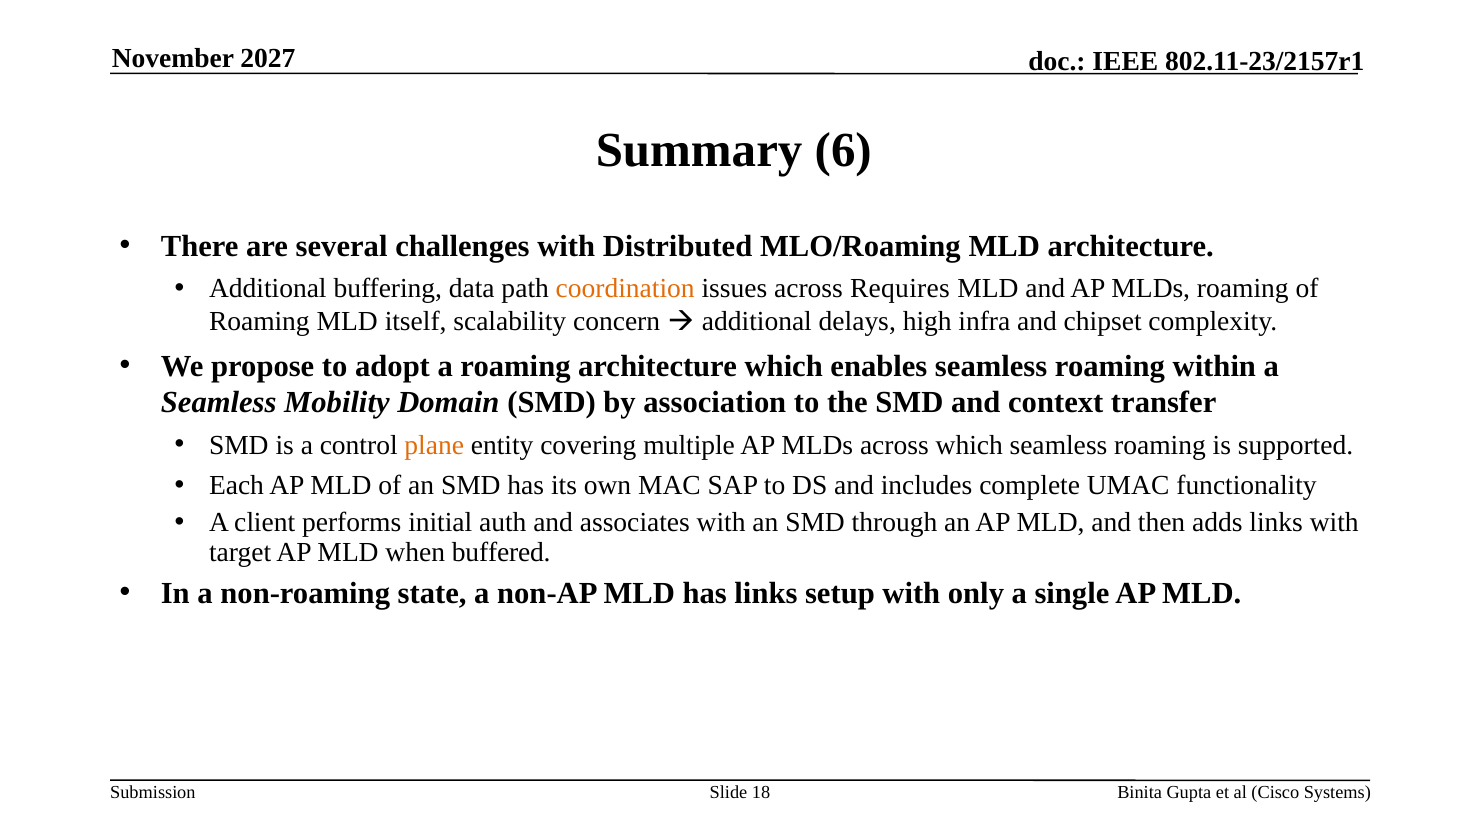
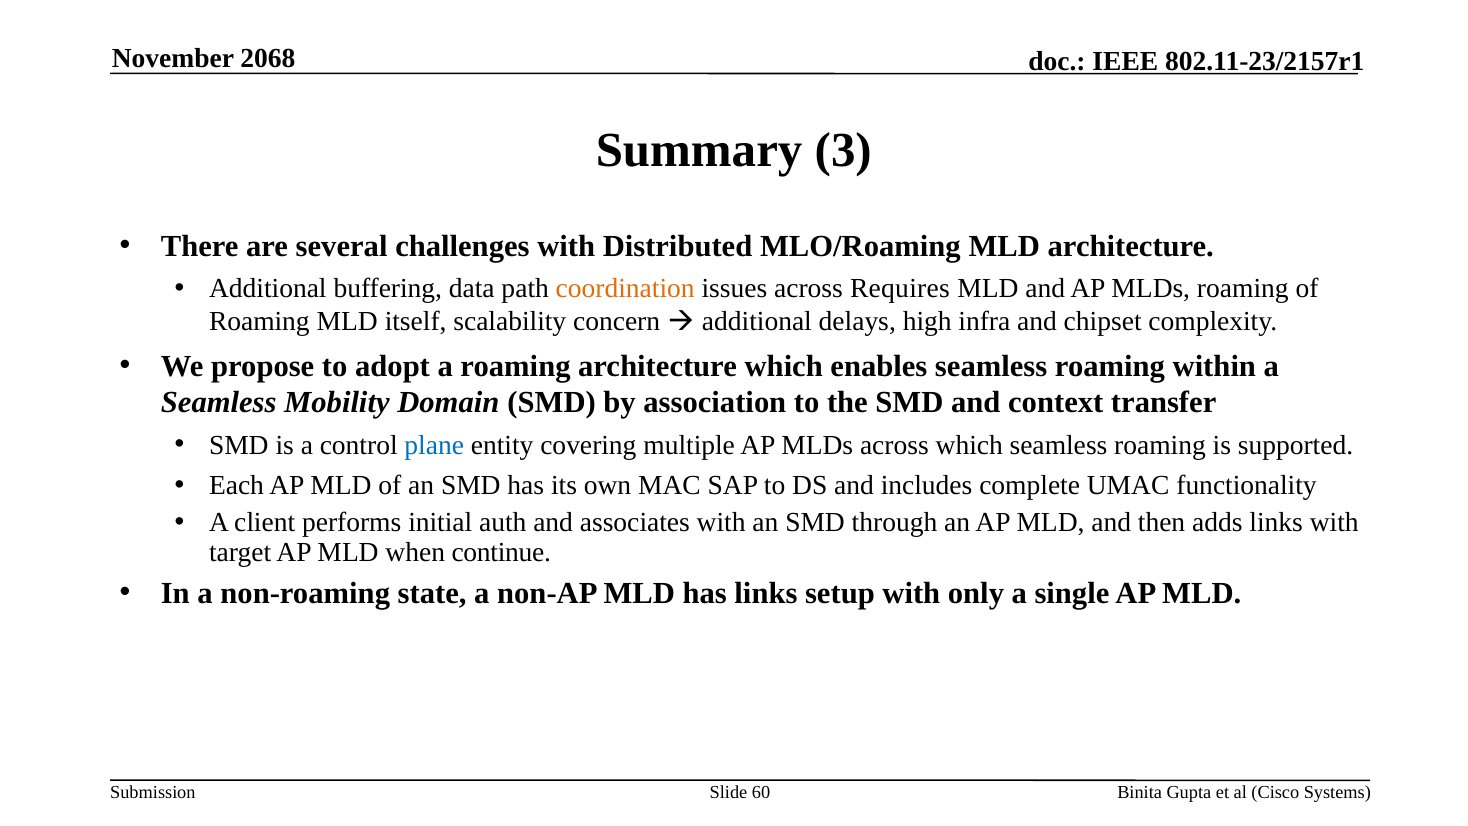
2027: 2027 -> 2068
6: 6 -> 3
plane colour: orange -> blue
buffered: buffered -> continue
18: 18 -> 60
